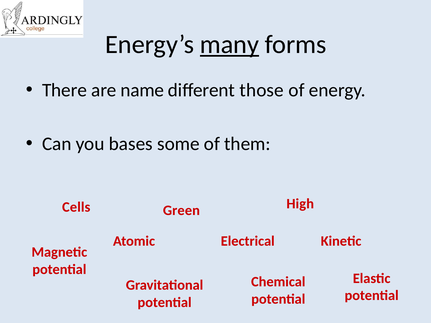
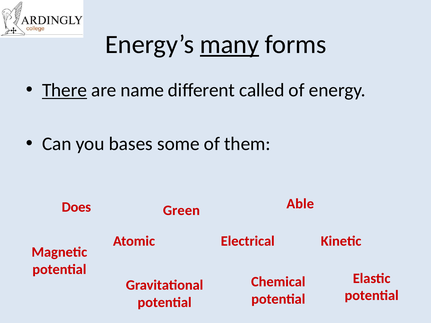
There underline: none -> present
those: those -> called
High: High -> Able
Cells: Cells -> Does
